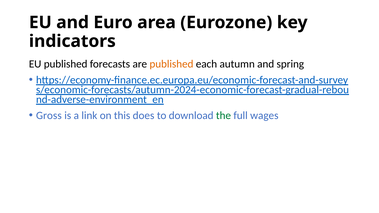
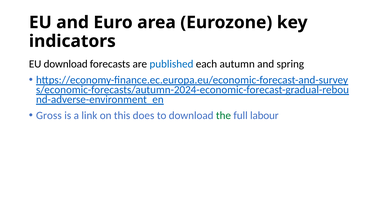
EU published: published -> download
published at (171, 64) colour: orange -> blue
wages: wages -> labour
